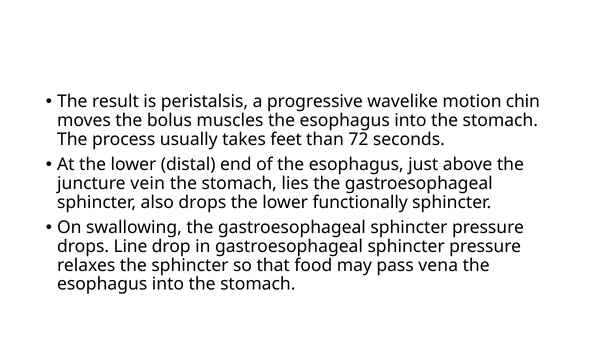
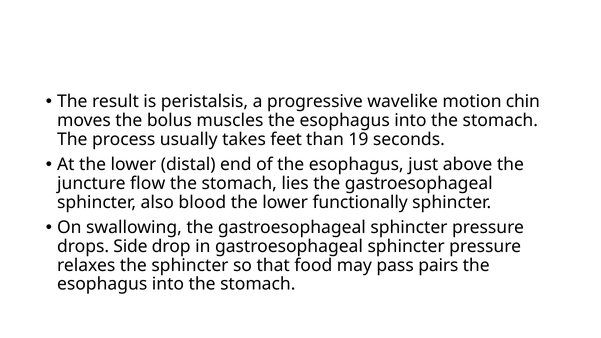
72: 72 -> 19
vein: vein -> flow
also drops: drops -> blood
Line: Line -> Side
vena: vena -> pairs
